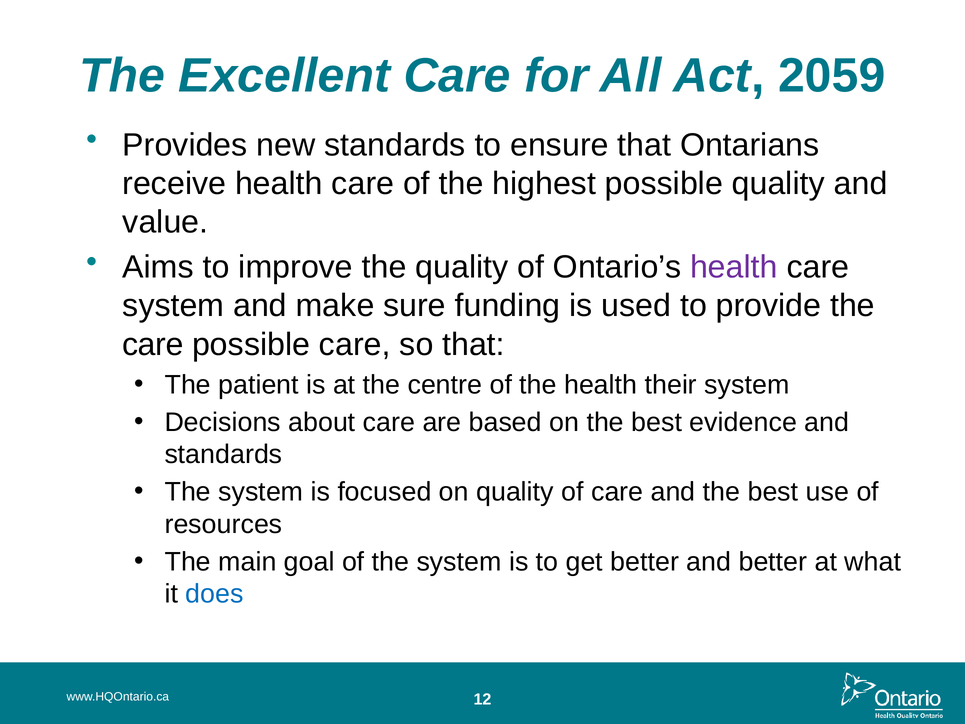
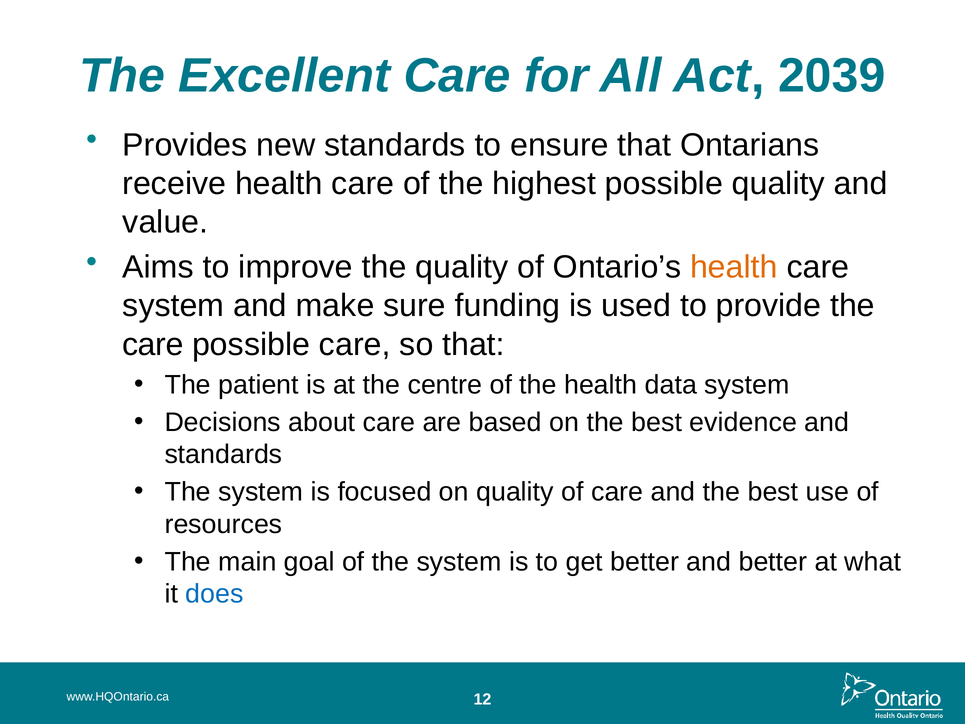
2059: 2059 -> 2039
health at (734, 267) colour: purple -> orange
their: their -> data
